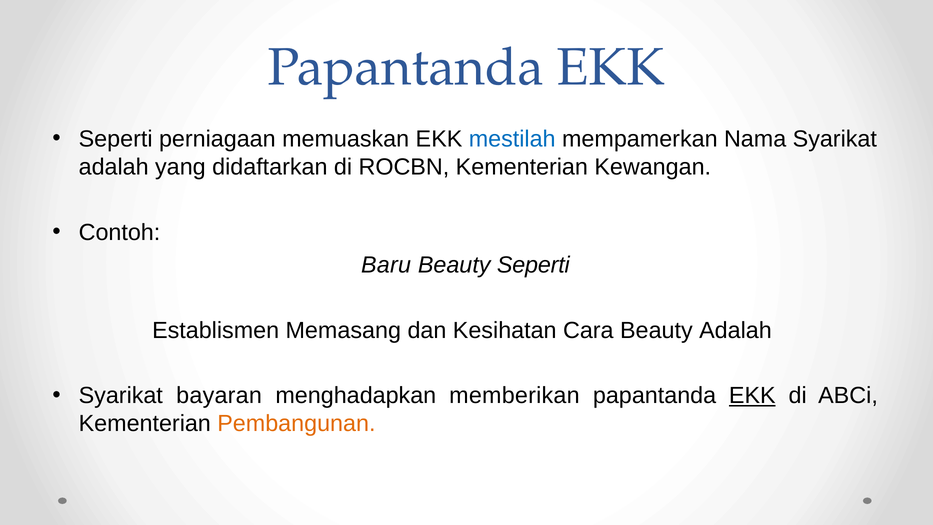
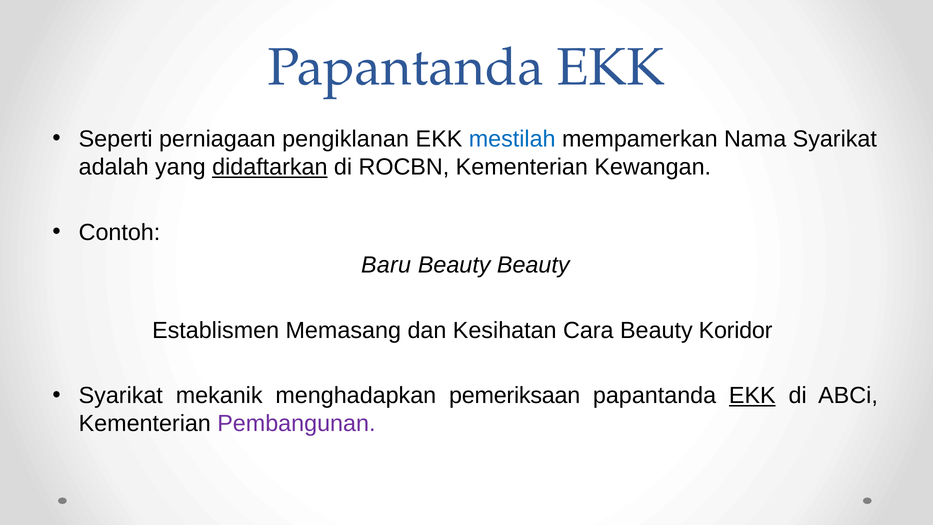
memuaskan: memuaskan -> pengiklanan
didaftarkan underline: none -> present
Beauty Seperti: Seperti -> Beauty
Beauty Adalah: Adalah -> Koridor
bayaran: bayaran -> mekanik
memberikan: memberikan -> pemeriksaan
Pembangunan colour: orange -> purple
